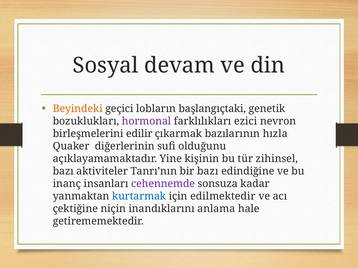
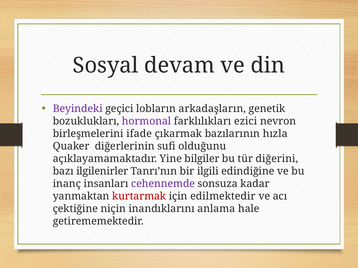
Beyindeki colour: orange -> purple
başlangıçtaki: başlangıçtaki -> arkadaşların
edilir: edilir -> ifade
kişinin: kişinin -> bilgiler
zihinsel: zihinsel -> diğerini
aktiviteler: aktiviteler -> ilgilenirler
bir bazı: bazı -> ilgili
kurtarmak colour: blue -> red
